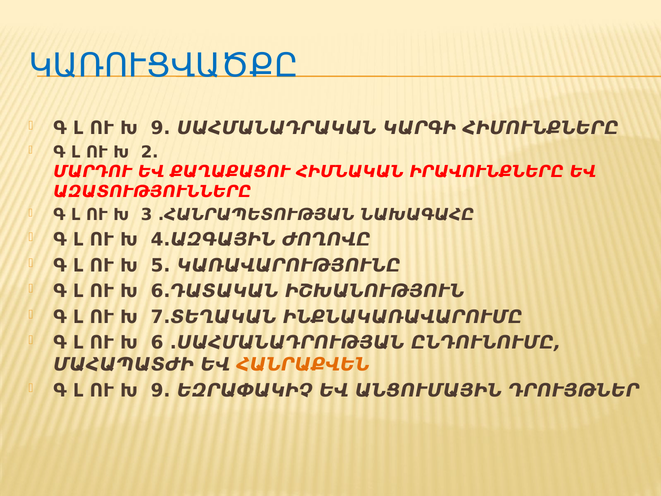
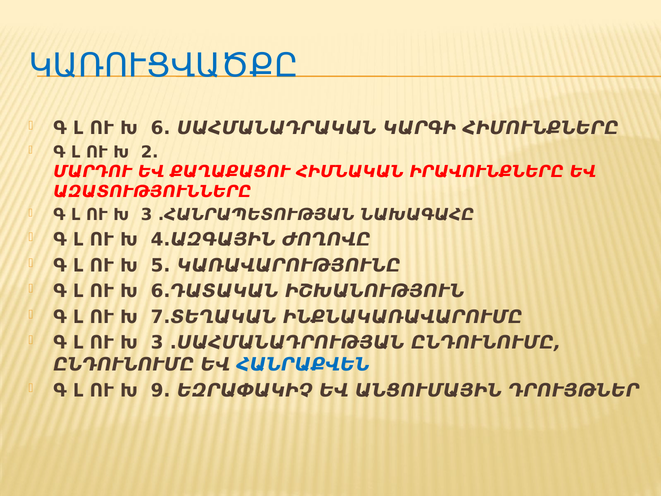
9 at (161, 128): 9 -> 6
6 at (157, 343): 6 -> 3
ՄԱՀԱՊԱՏԺԻ at (124, 365): ՄԱՀԱՊԱՏԺԻ -> ԸՆԴՈՒՆՈՒՄԸ
ՀԱՆՐԱՔՎԵՆ colour: orange -> blue
